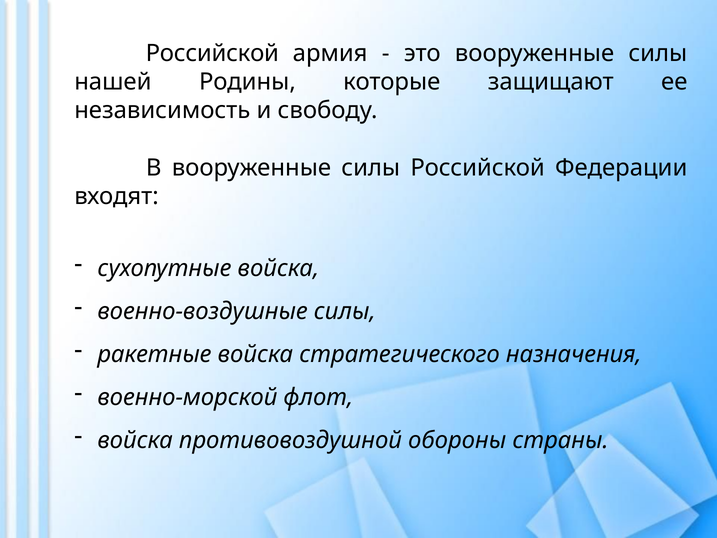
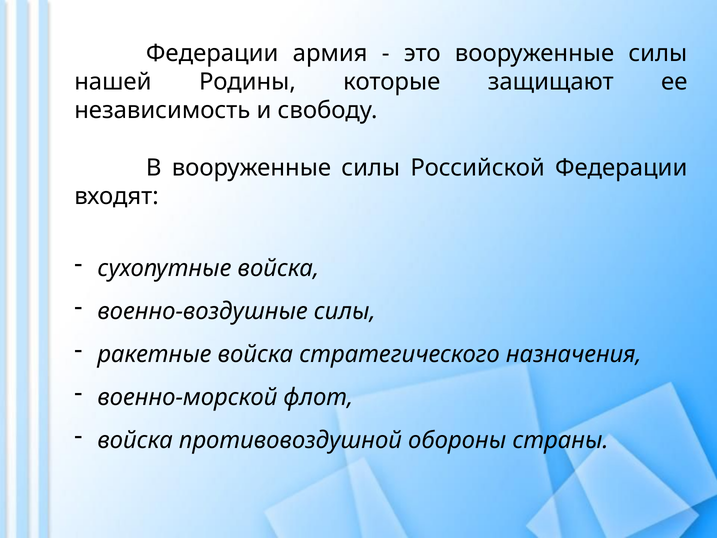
Российской at (212, 53): Российской -> Федерации
